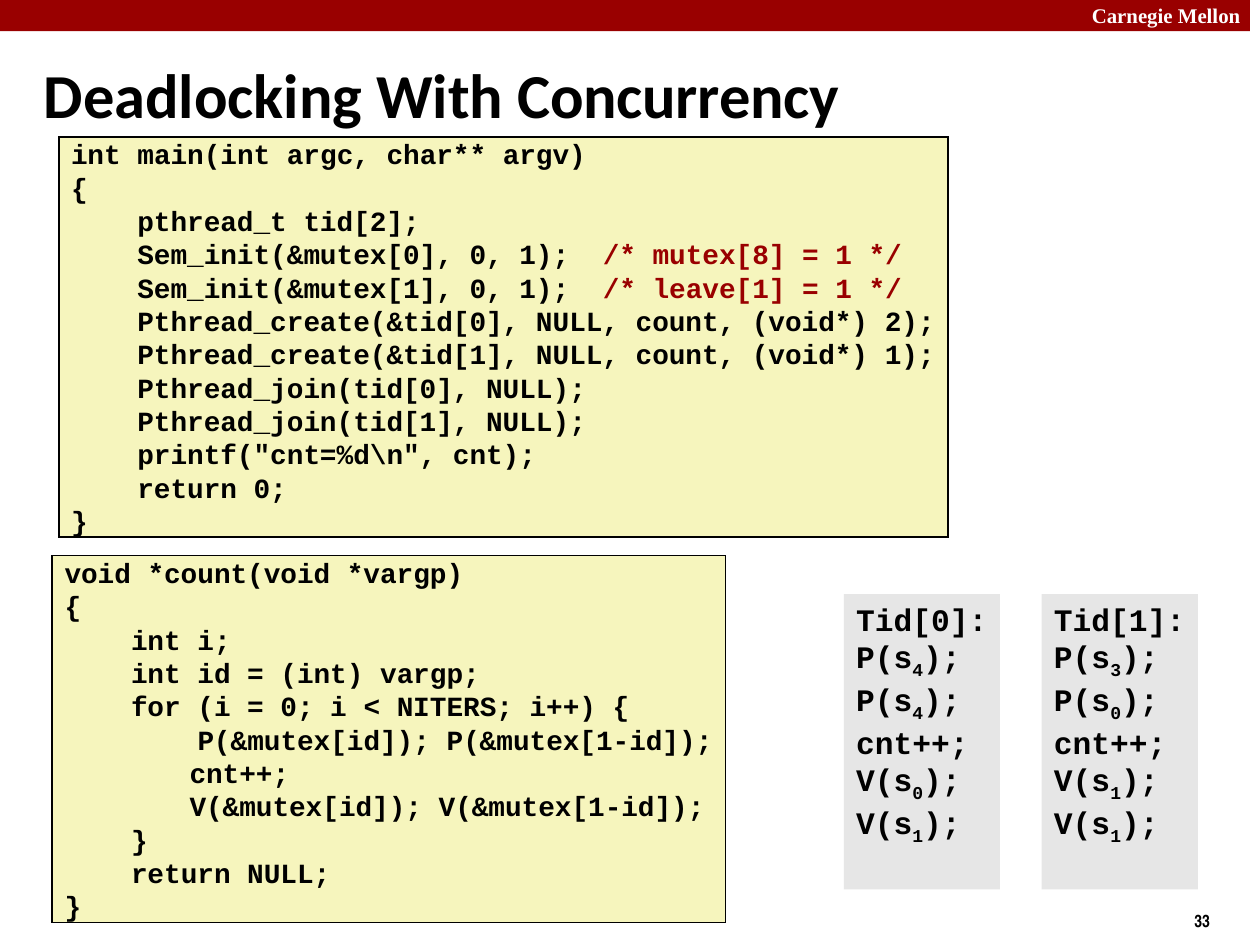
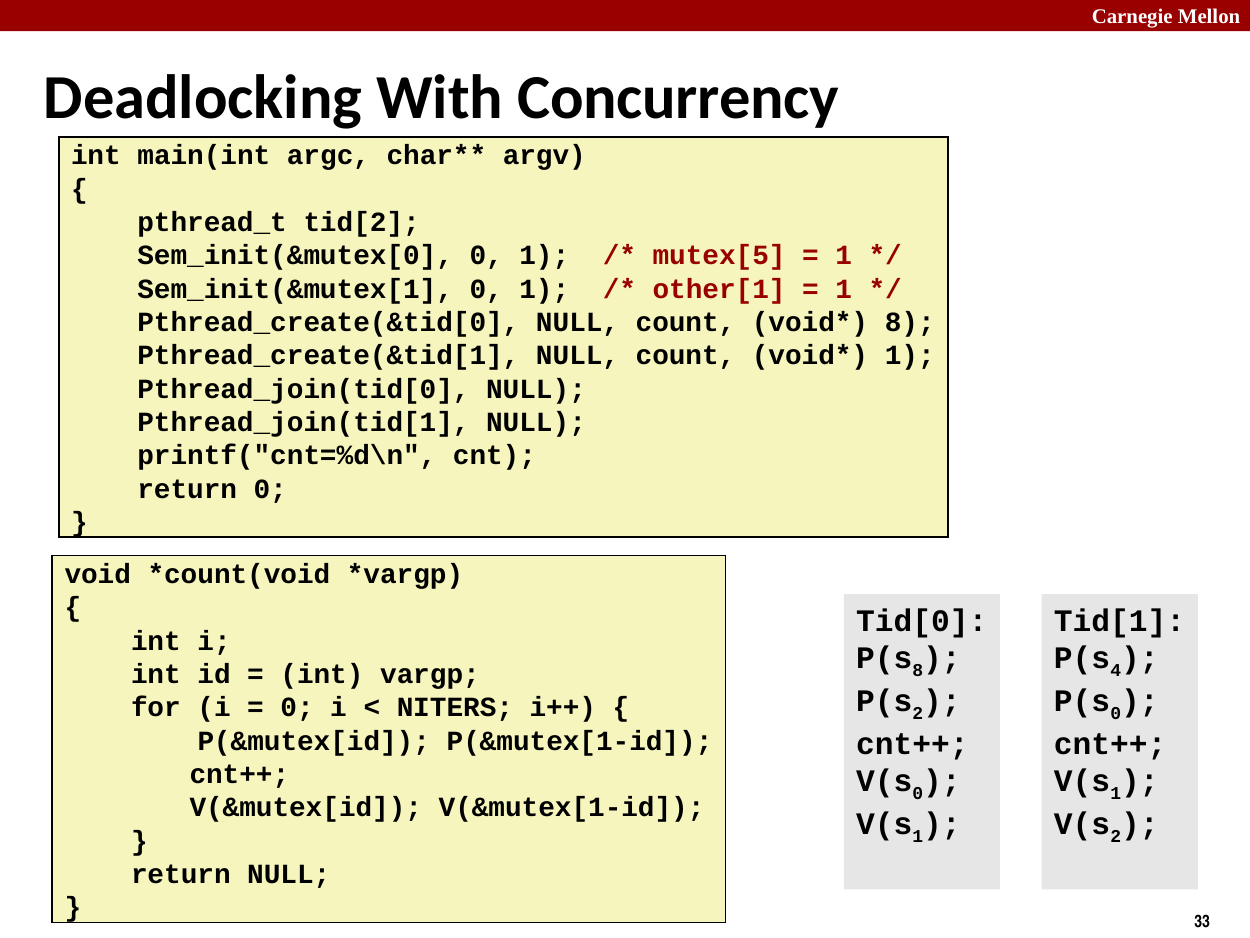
mutex[8: mutex[8 -> mutex[5
leave[1: leave[1 -> other[1
2 at (910, 322): 2 -> 8
4 at (918, 670): 4 -> 8
3: 3 -> 4
4 at (918, 713): 4 -> 2
1 at (1116, 836): 1 -> 2
